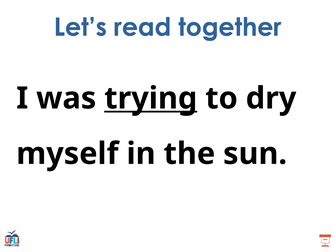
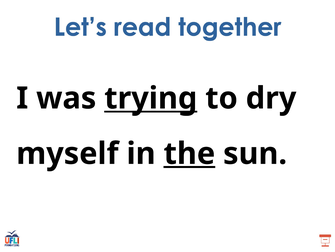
the underline: none -> present
